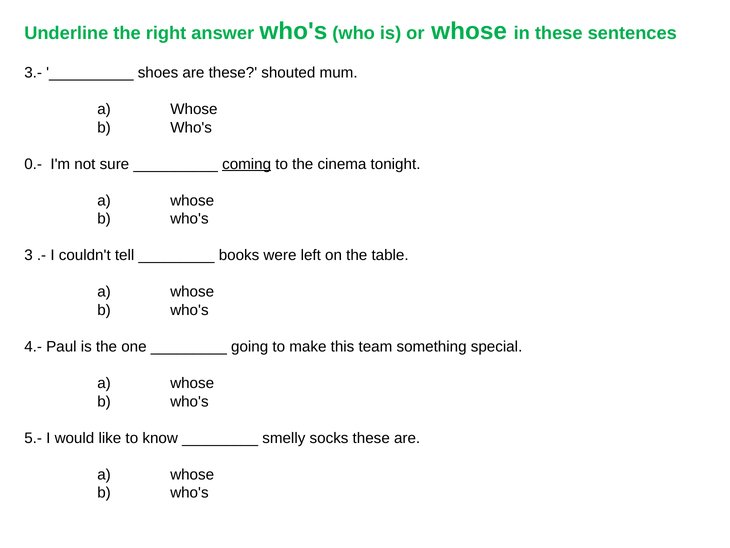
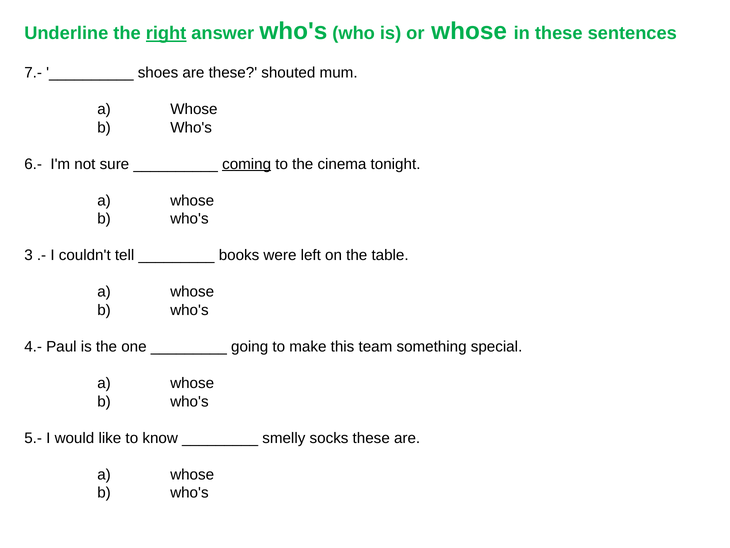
right underline: none -> present
3.-: 3.- -> 7.-
0.-: 0.- -> 6.-
